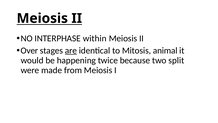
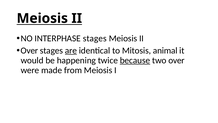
INTERPHASE within: within -> stages
because underline: none -> present
two split: split -> over
